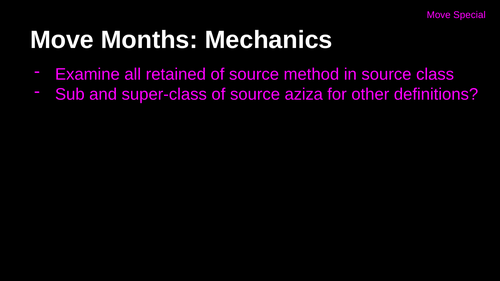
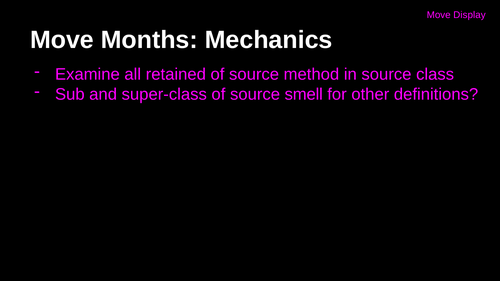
Special: Special -> Display
aziza: aziza -> smell
